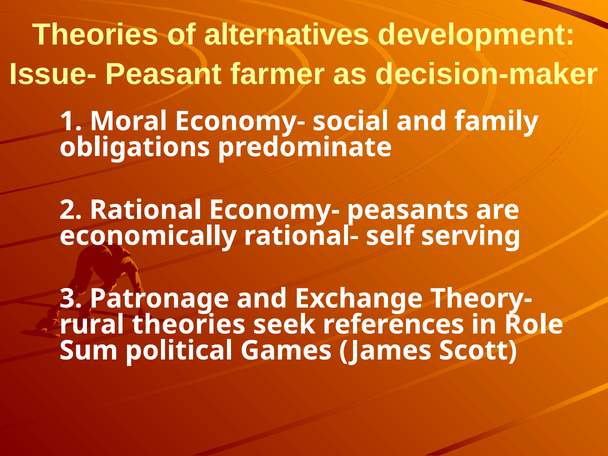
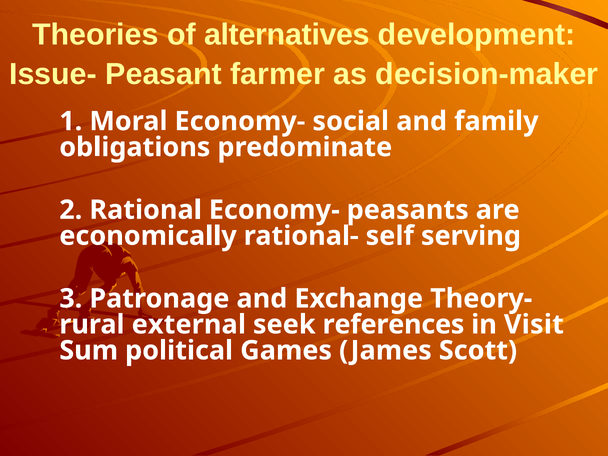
theories at (189, 325): theories -> external
Role: Role -> Visit
